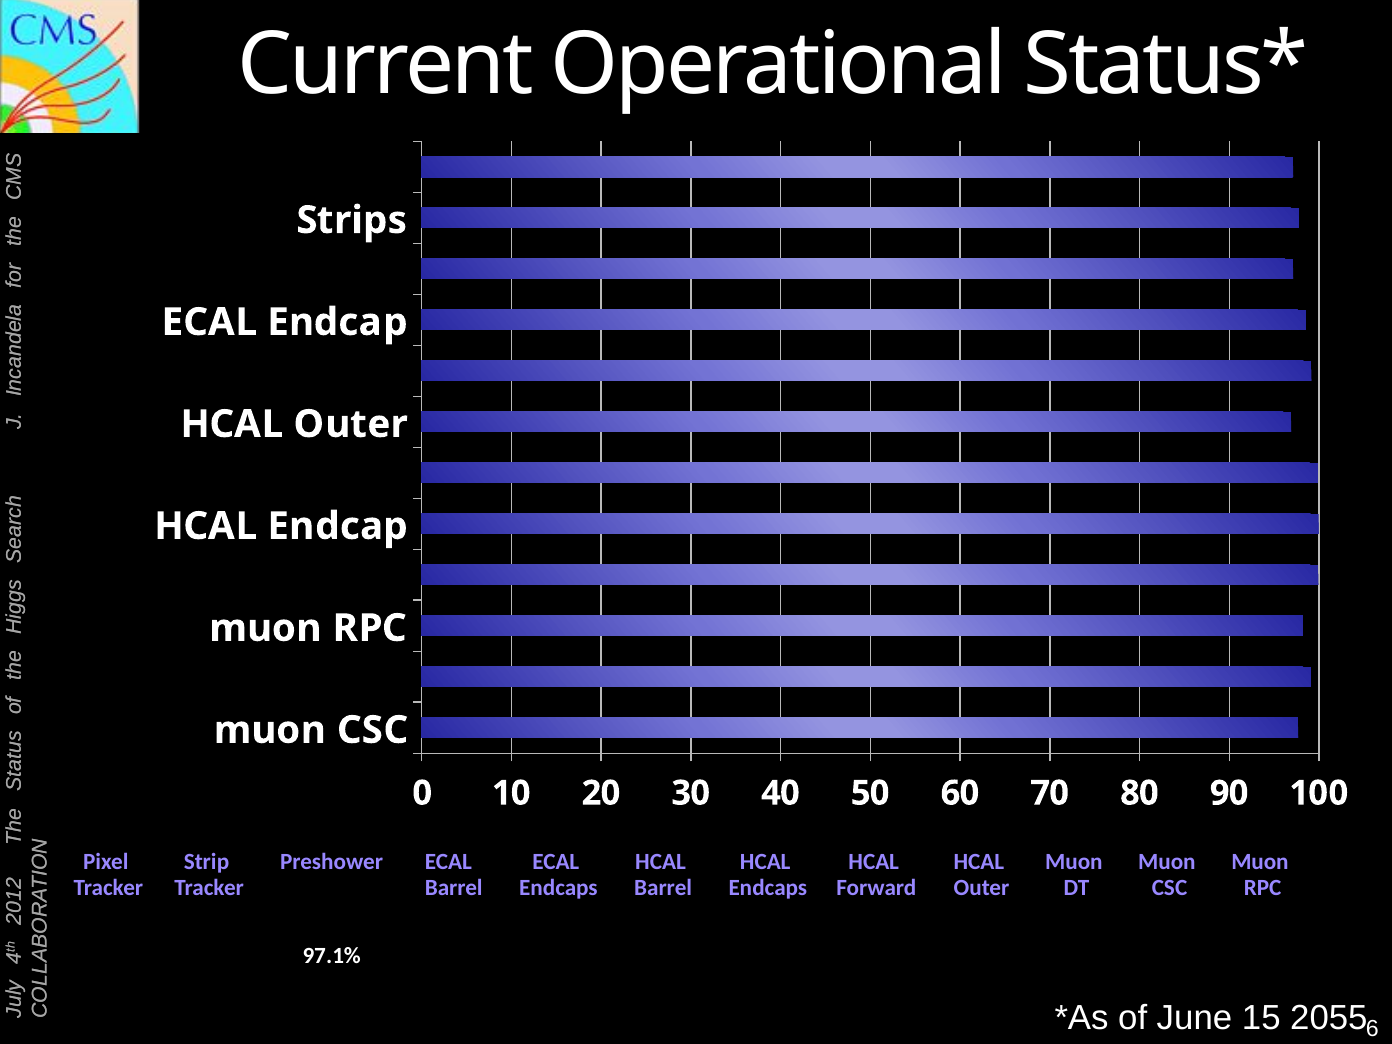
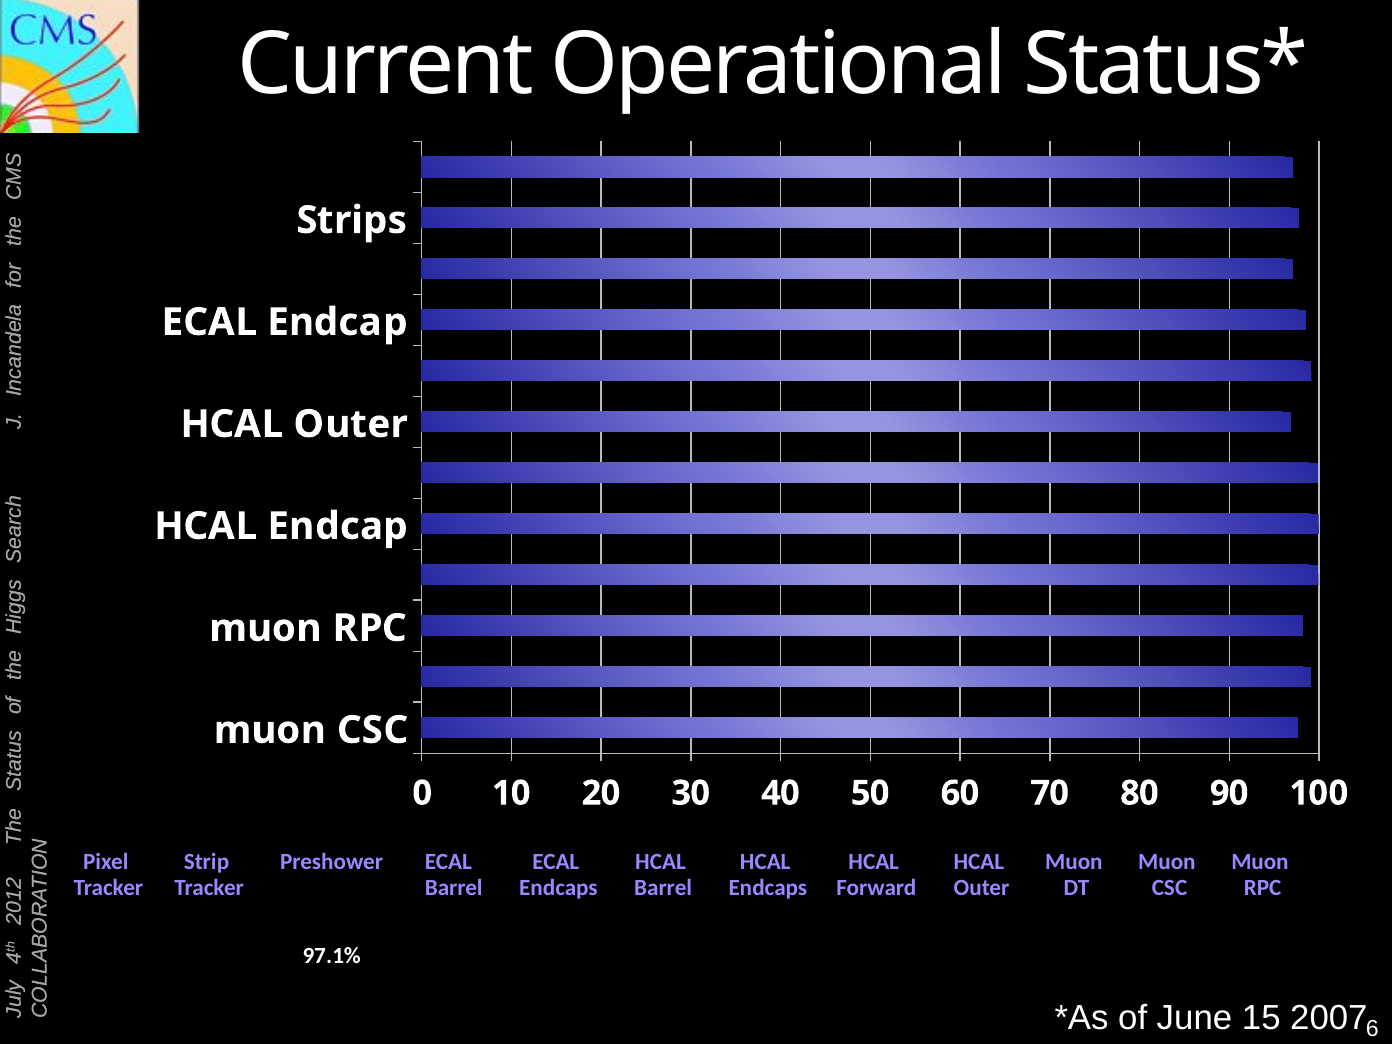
2055: 2055 -> 2007
